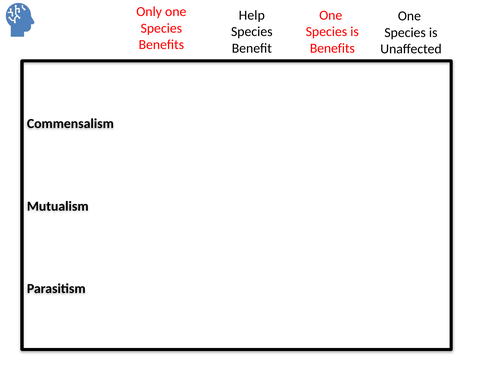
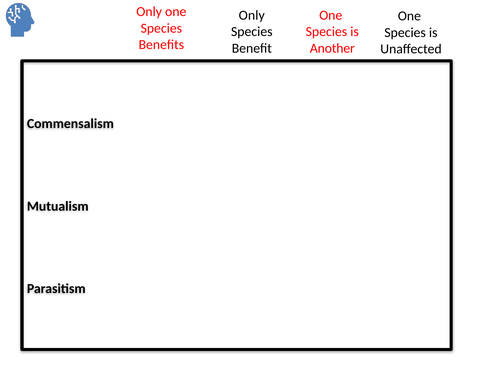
Help at (252, 15): Help -> Only
Benefits at (332, 48): Benefits -> Another
